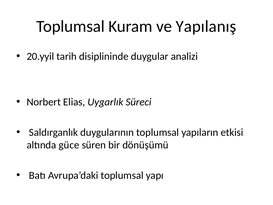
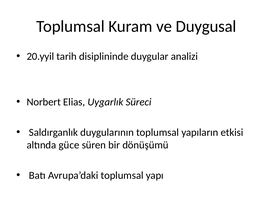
Yapılanış: Yapılanış -> Duygusal
